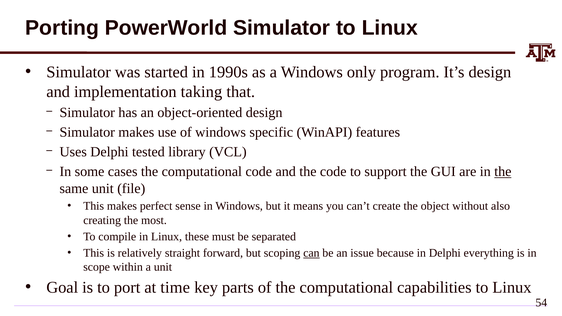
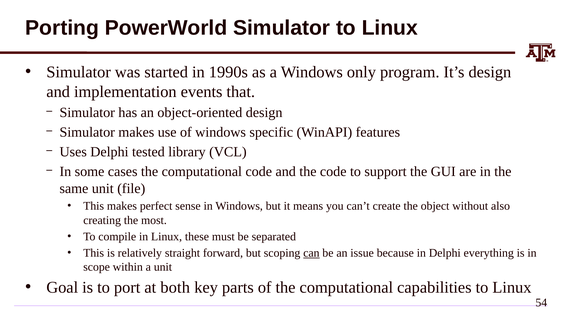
taking: taking -> events
the at (503, 172) underline: present -> none
time: time -> both
